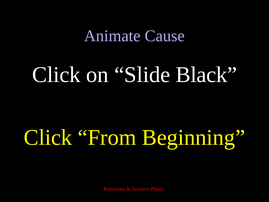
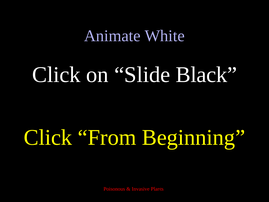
Cause: Cause -> White
